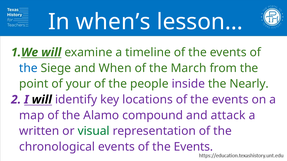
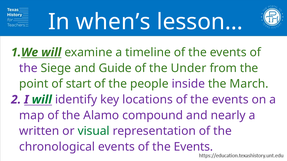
the at (28, 68) colour: blue -> purple
When: When -> Guide
March: March -> Under
your: your -> start
Nearly: Nearly -> March
will at (42, 100) colour: black -> green
attack: attack -> nearly
